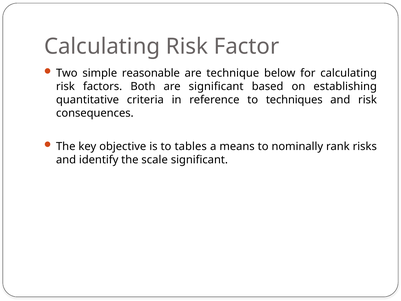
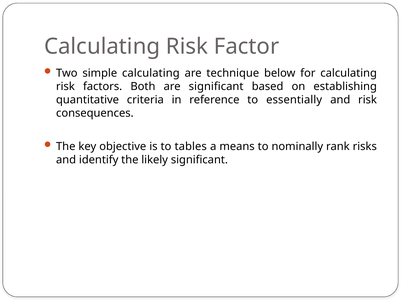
simple reasonable: reasonable -> calculating
techniques: techniques -> essentially
scale: scale -> likely
